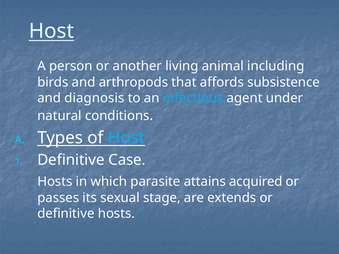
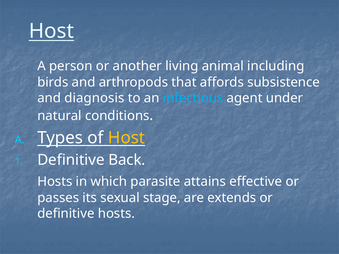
Host at (126, 138) colour: light blue -> yellow
Case: Case -> Back
acquired: acquired -> effective
